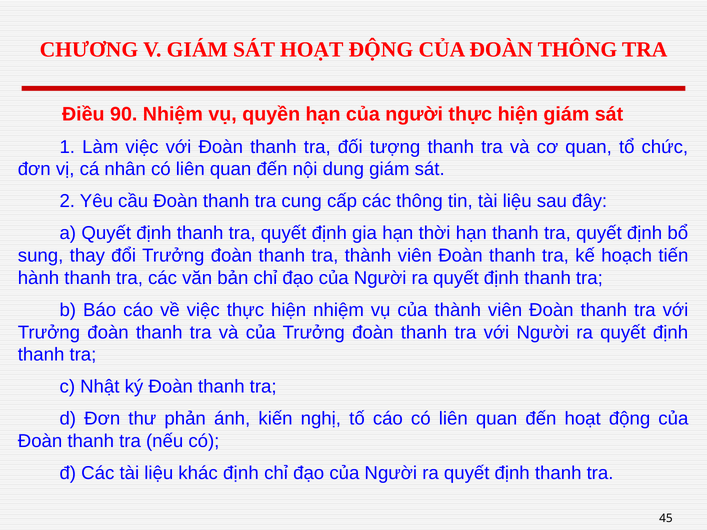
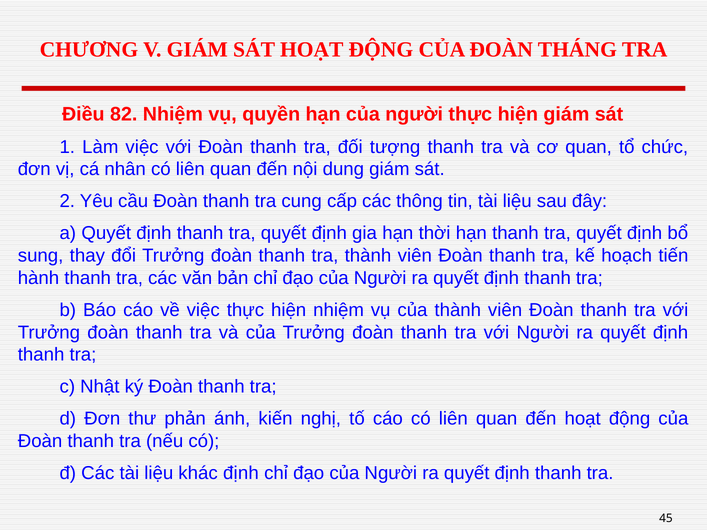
ĐOÀN THÔNG: THÔNG -> THÁNG
90: 90 -> 82
